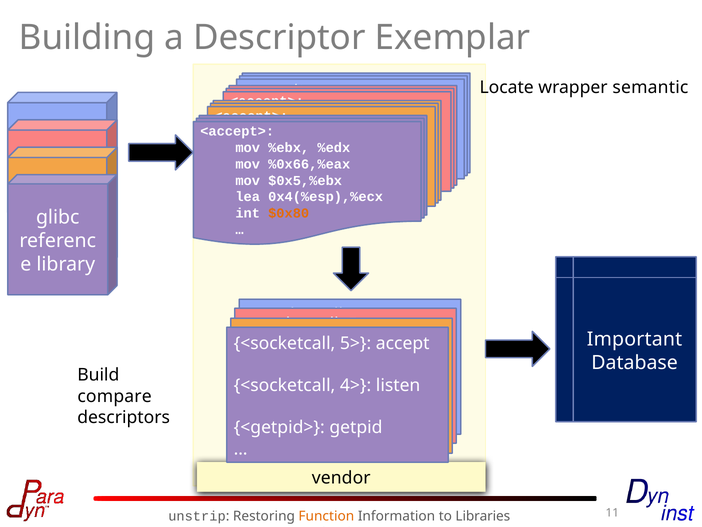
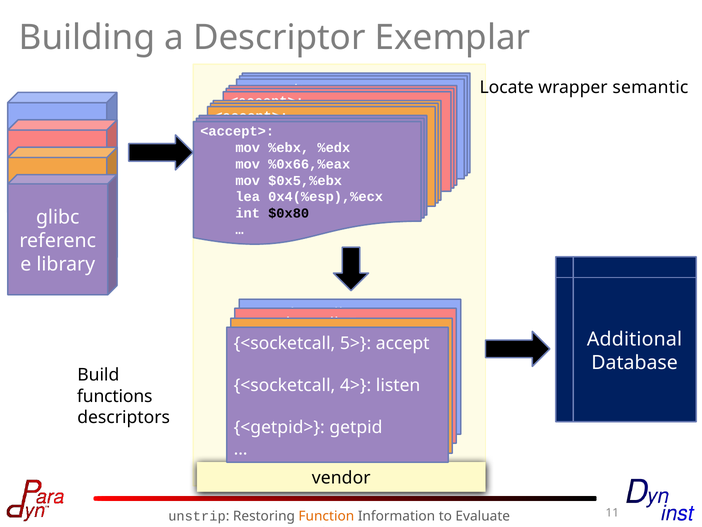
$0x80 at (289, 213) colour: orange -> black
Important: Important -> Additional
compare: compare -> functions
Libraries: Libraries -> Evaluate
